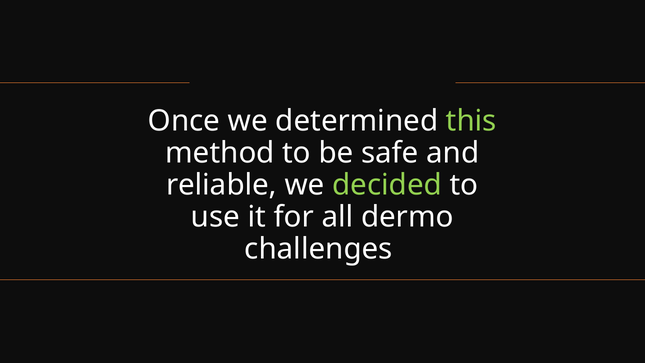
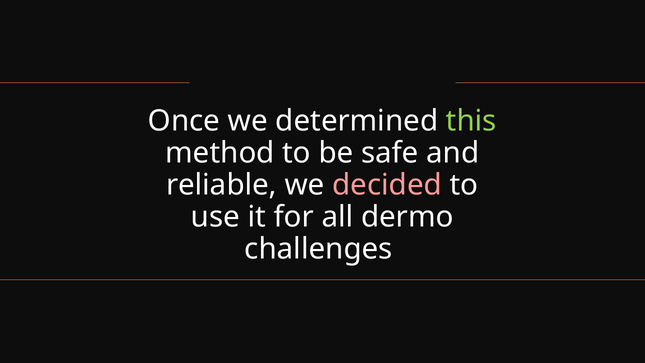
decided colour: light green -> pink
